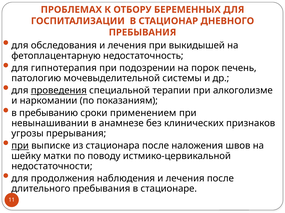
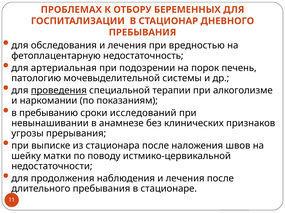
выкидышей: выкидышей -> вредностью
гипнотерапия: гипнотерапия -> артериальная
применением: применением -> исследований
при at (20, 146) underline: present -> none
